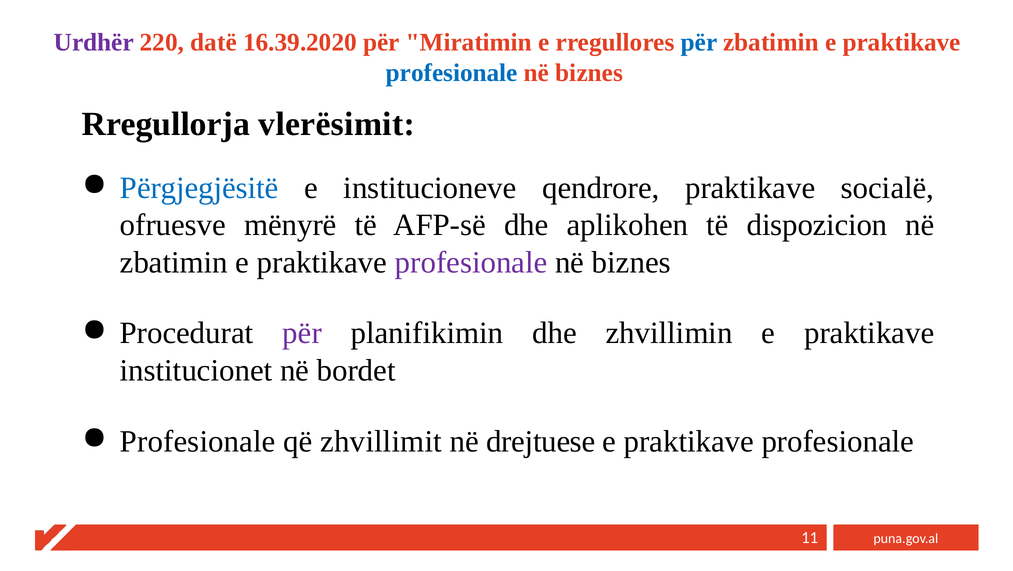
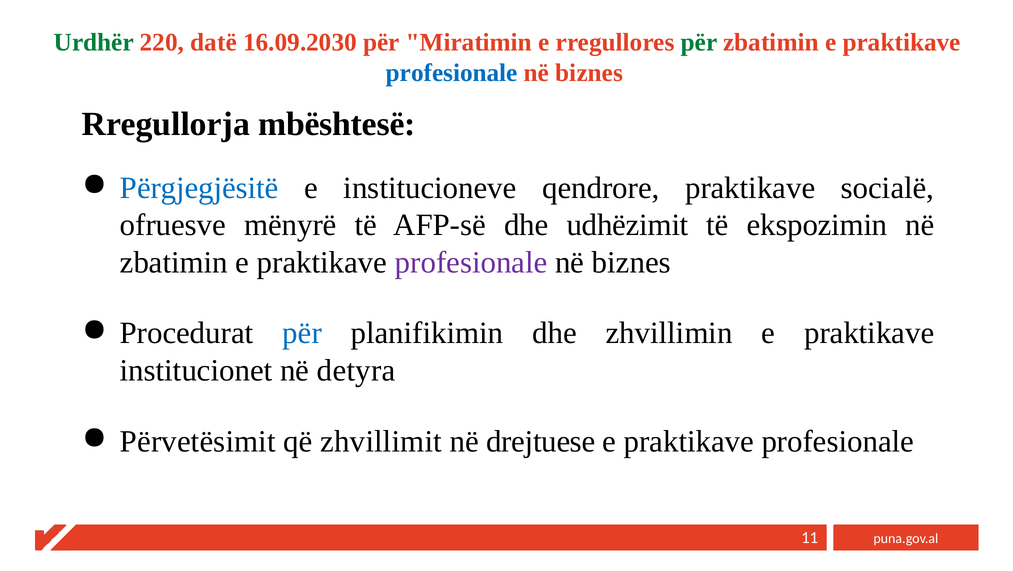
Urdhër colour: purple -> green
16.39.2020: 16.39.2020 -> 16.09.2030
për at (699, 42) colour: blue -> green
vlerësimit: vlerësimit -> mbështesë
aplikohen: aplikohen -> udhëzimit
dispozicion: dispozicion -> ekspozimin
për at (302, 333) colour: purple -> blue
bordet: bordet -> detyra
Profesionale at (198, 441): Profesionale -> Përvetësimit
